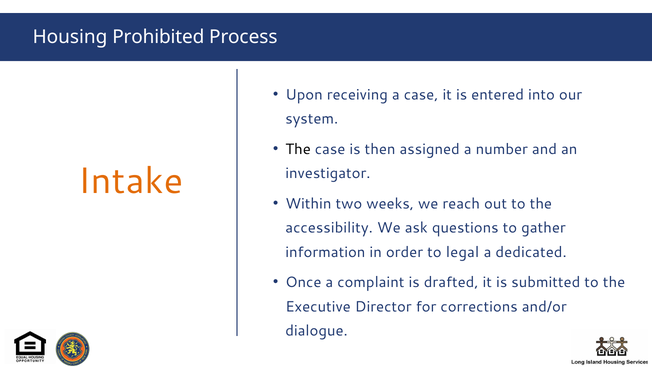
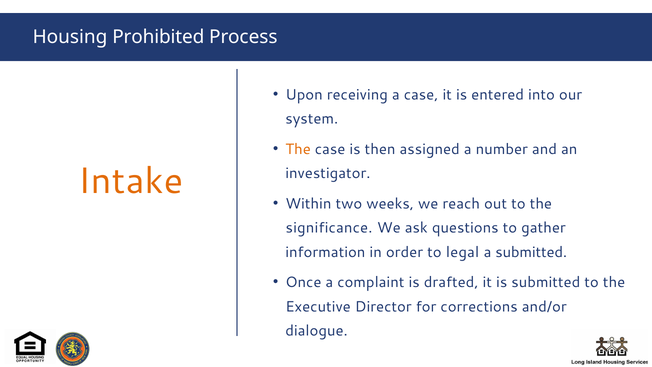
The at (298, 149) colour: black -> orange
accessibility: accessibility -> significance
a dedicated: dedicated -> submitted
